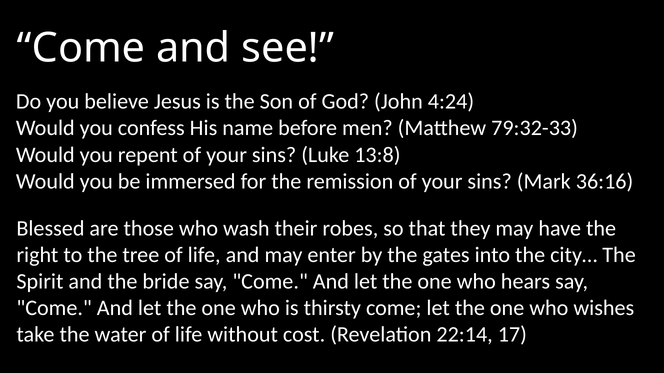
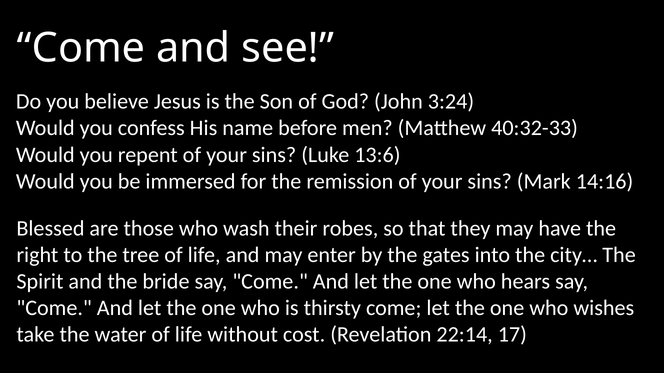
4:24: 4:24 -> 3:24
79:32-33: 79:32-33 -> 40:32-33
13:8: 13:8 -> 13:6
36:16: 36:16 -> 14:16
